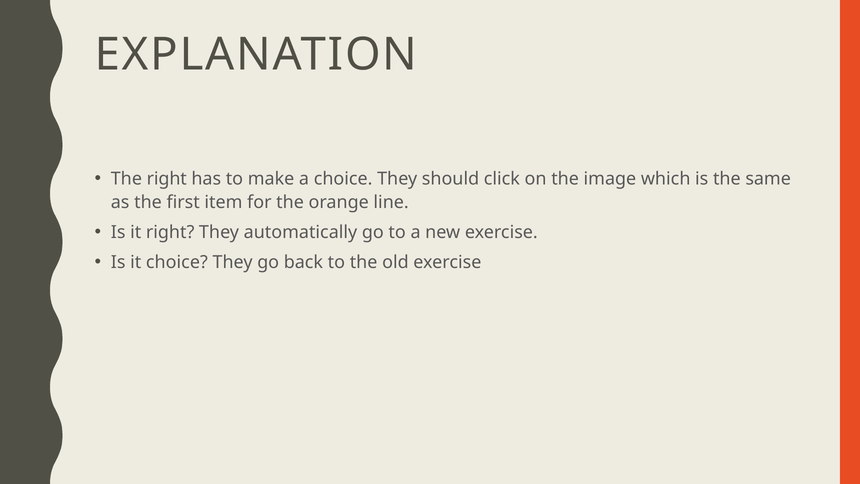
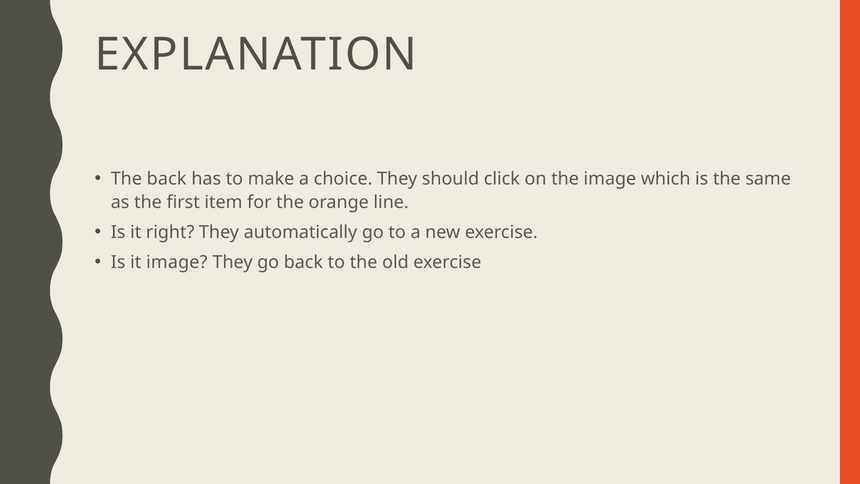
The right: right -> back
it choice: choice -> image
